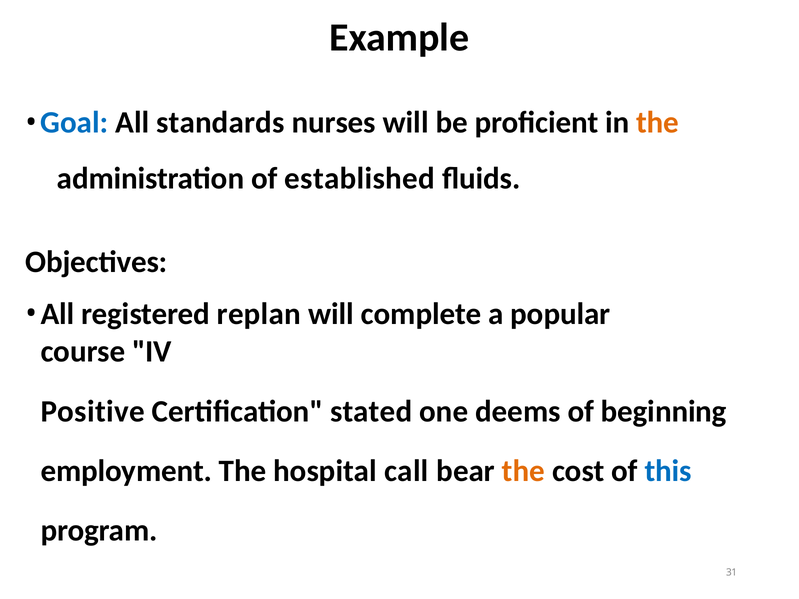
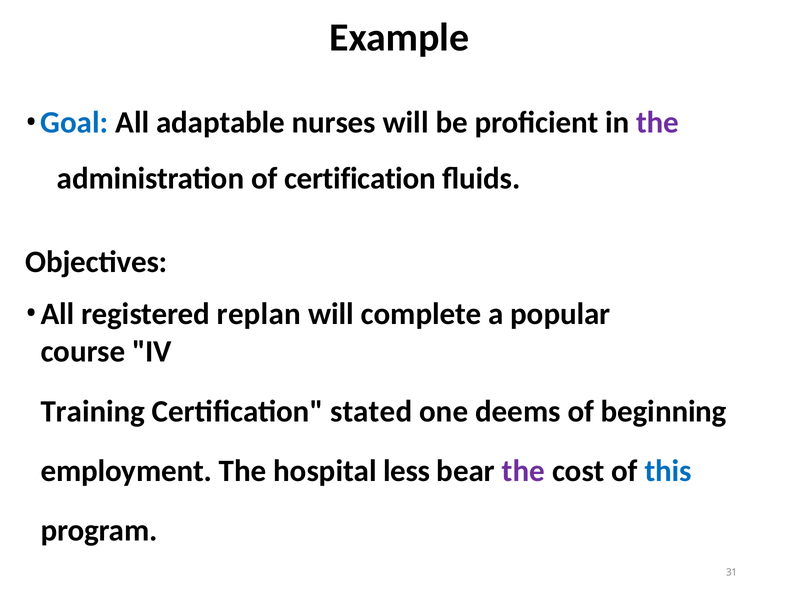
standards: standards -> adaptable
the at (658, 123) colour: orange -> purple
of established: established -> certification
Positive: Positive -> Training
call: call -> less
the at (523, 471) colour: orange -> purple
